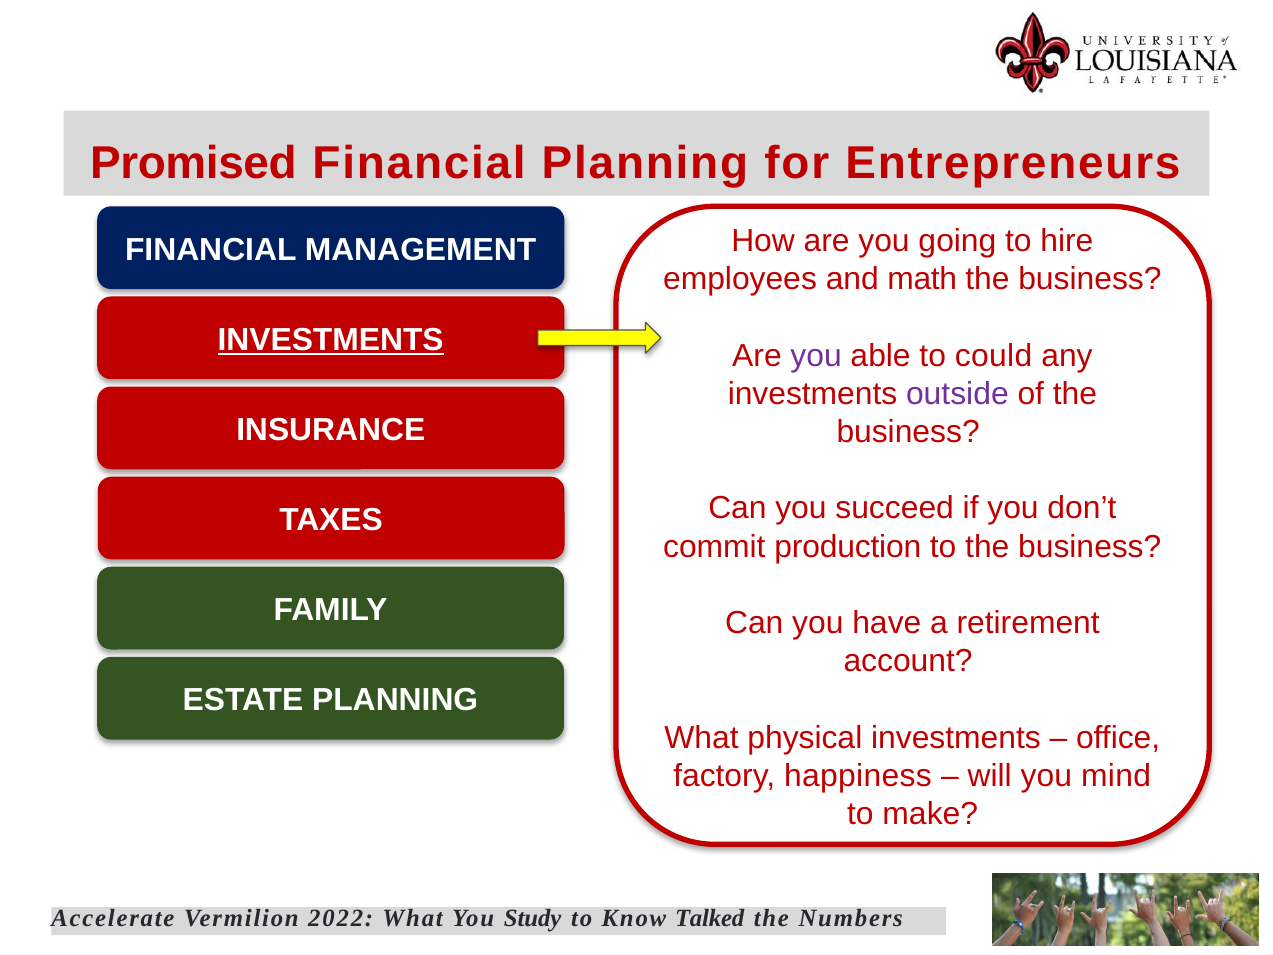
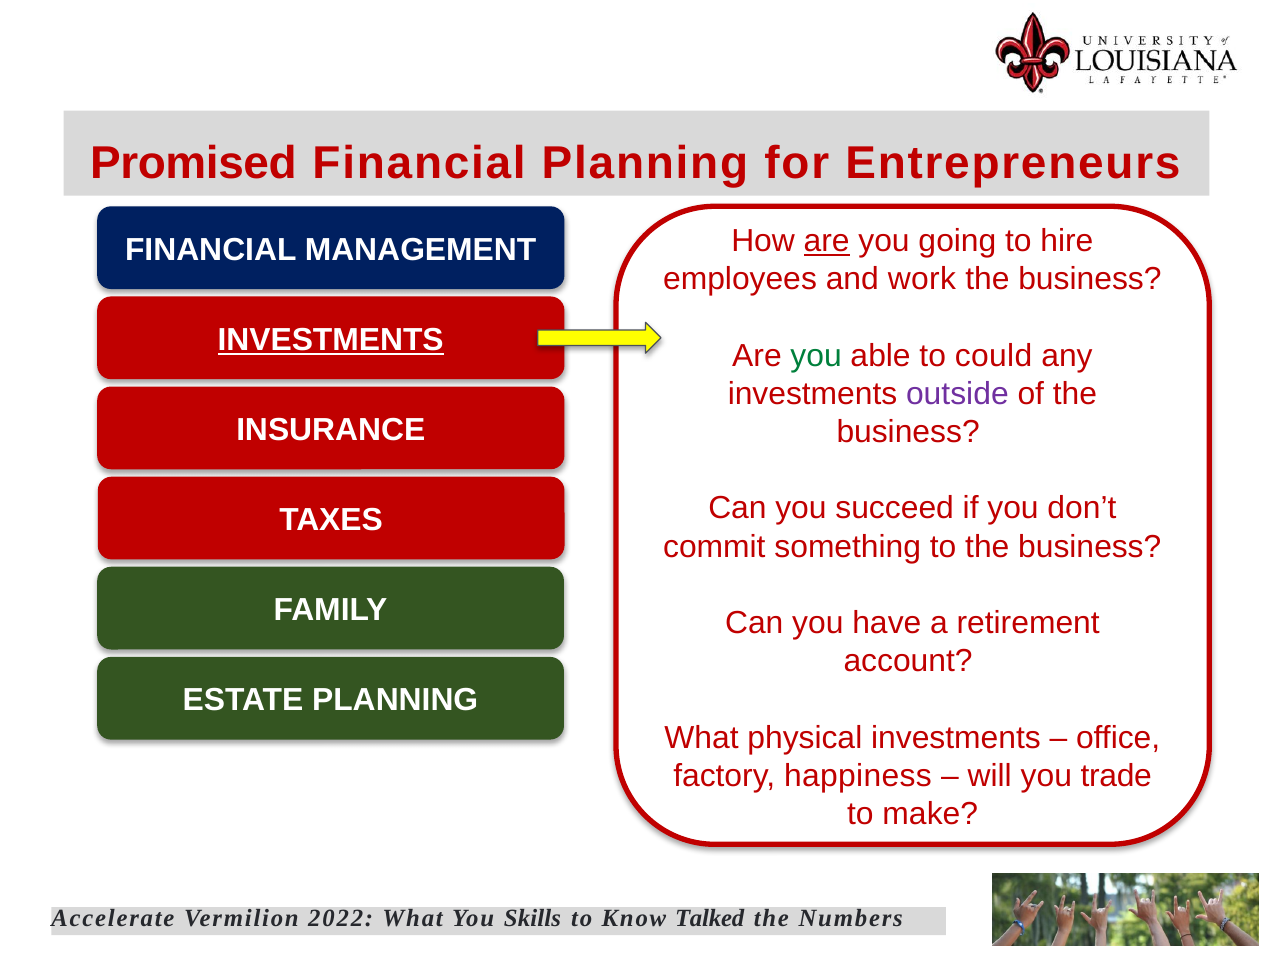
are at (827, 241) underline: none -> present
math: math -> work
you at (816, 356) colour: purple -> green
production: production -> something
mind: mind -> trade
Study: Study -> Skills
